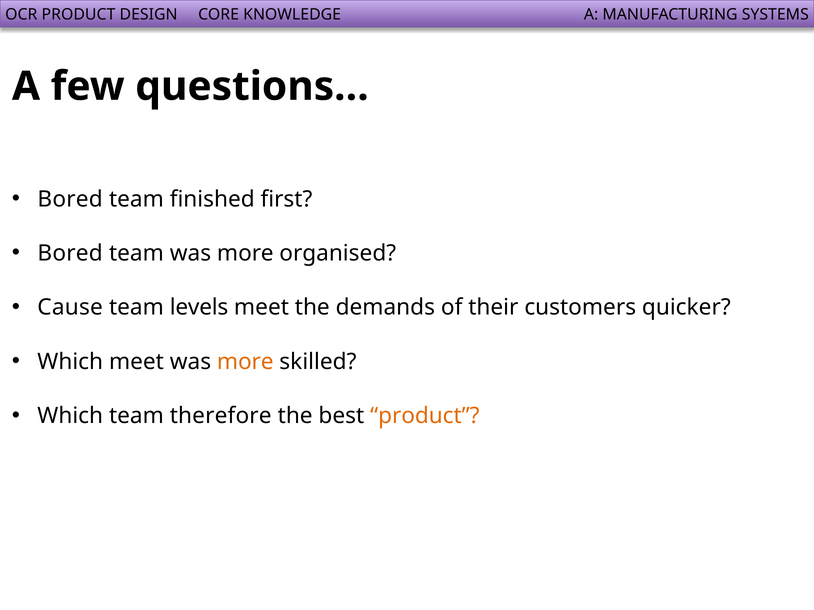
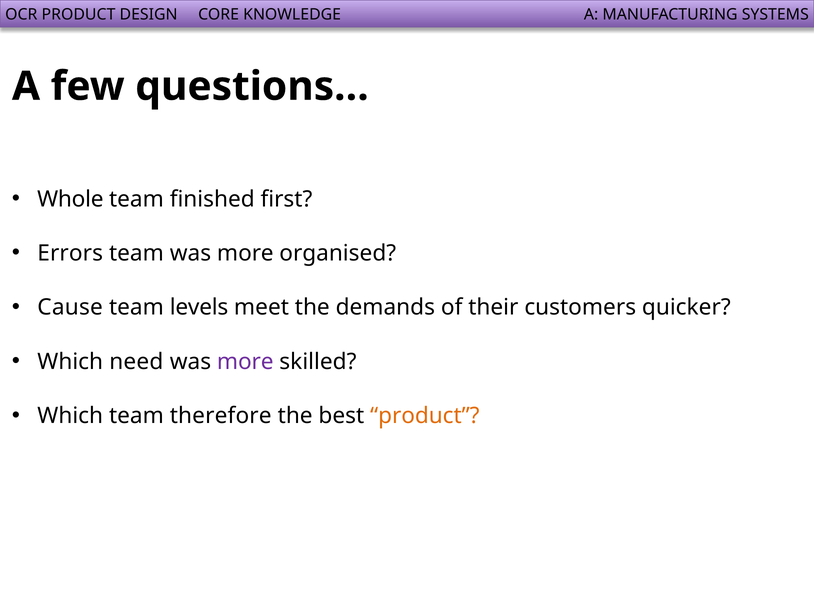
Bored at (70, 199): Bored -> Whole
Bored at (70, 253): Bored -> Errors
Which meet: meet -> need
more at (245, 362) colour: orange -> purple
